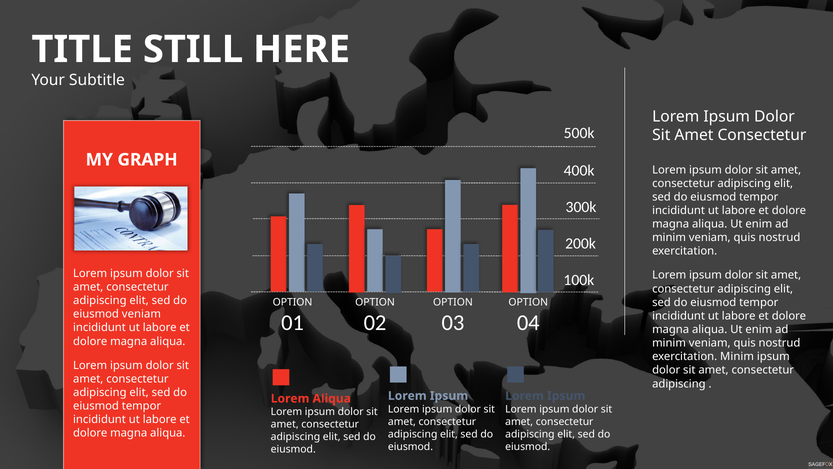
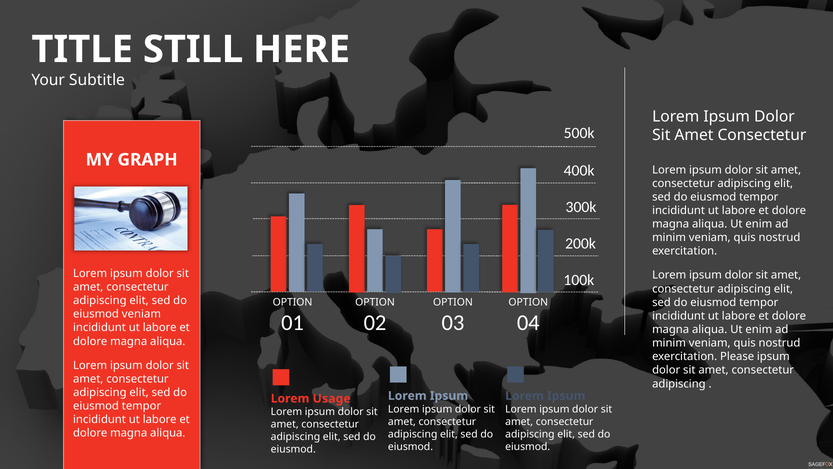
exercitation Minim: Minim -> Please
Lorem Aliqua: Aliqua -> Usage
